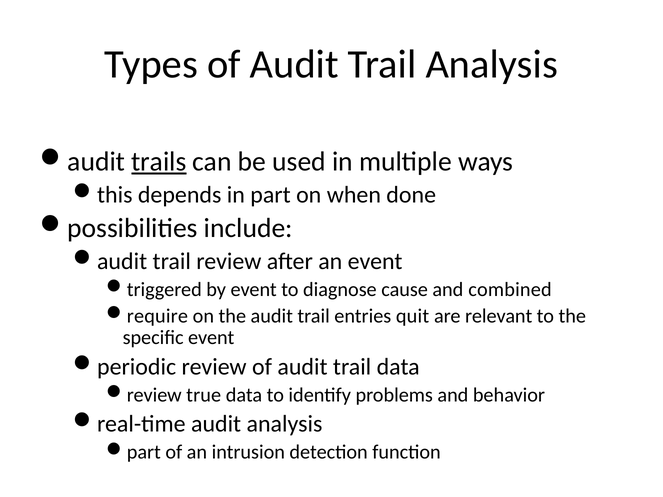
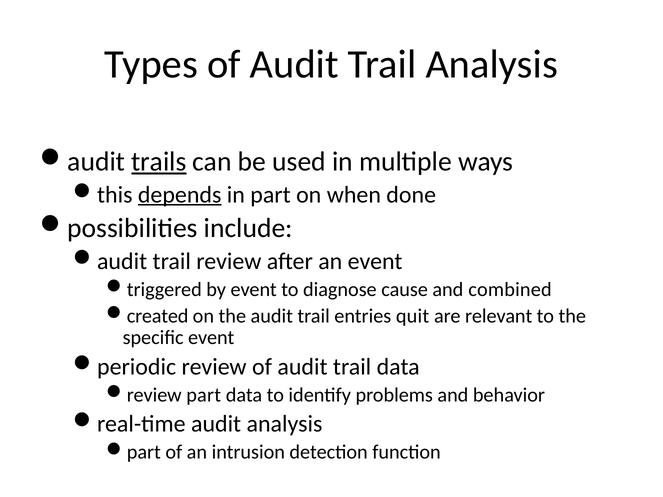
depends underline: none -> present
require: require -> created
review true: true -> part
